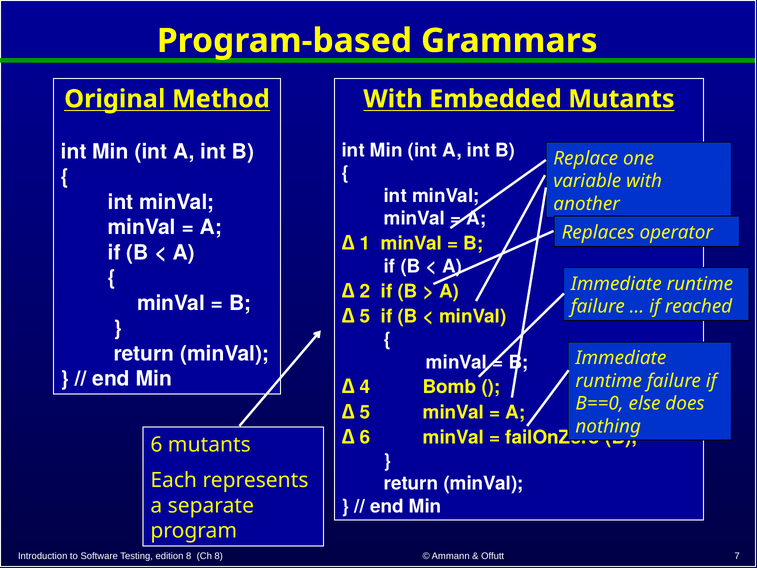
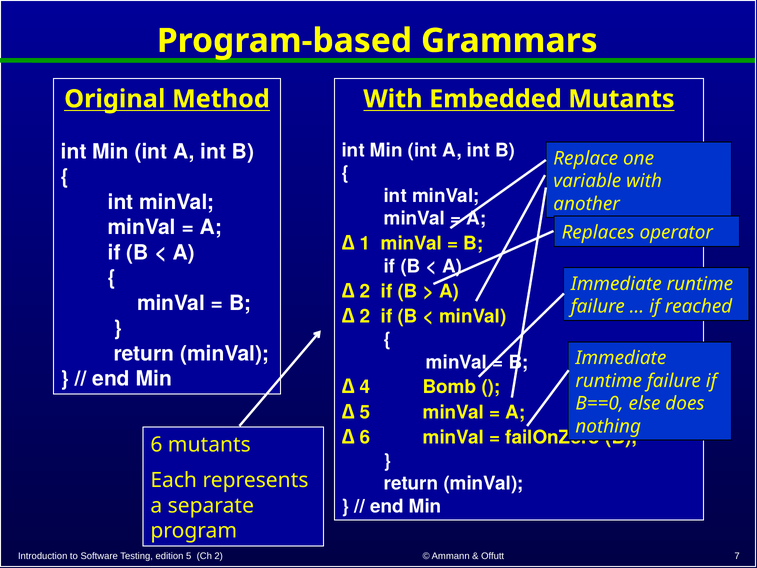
5 at (365, 316): 5 -> 2
edition 8: 8 -> 5
Ch 8: 8 -> 2
